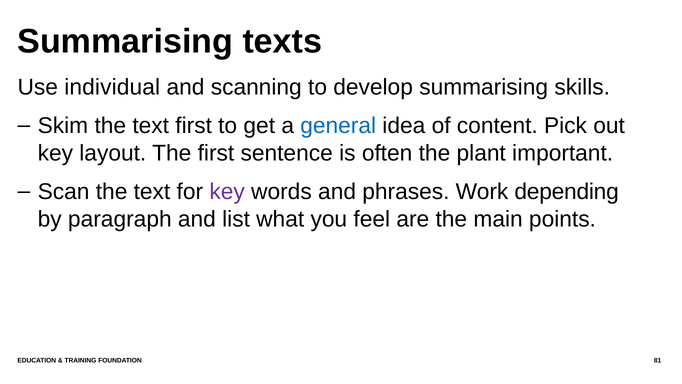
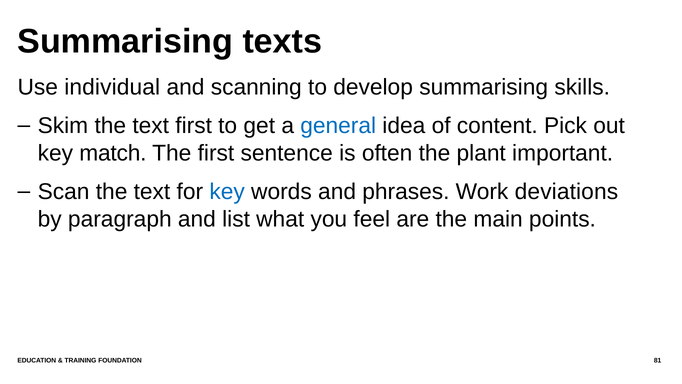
layout: layout -> match
key at (227, 192) colour: purple -> blue
depending: depending -> deviations
